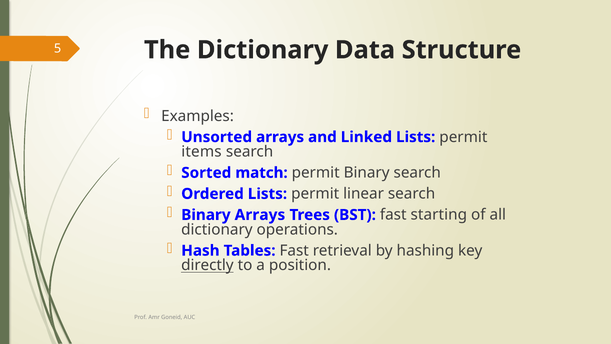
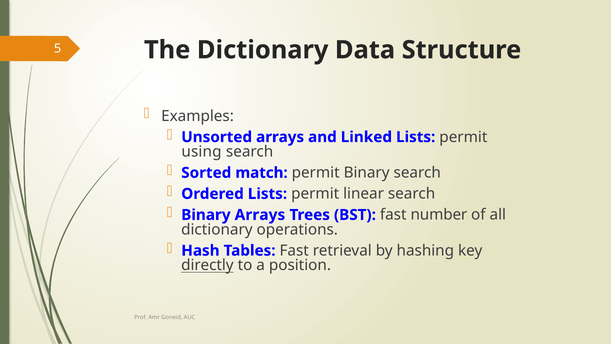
items: items -> using
starting: starting -> number
